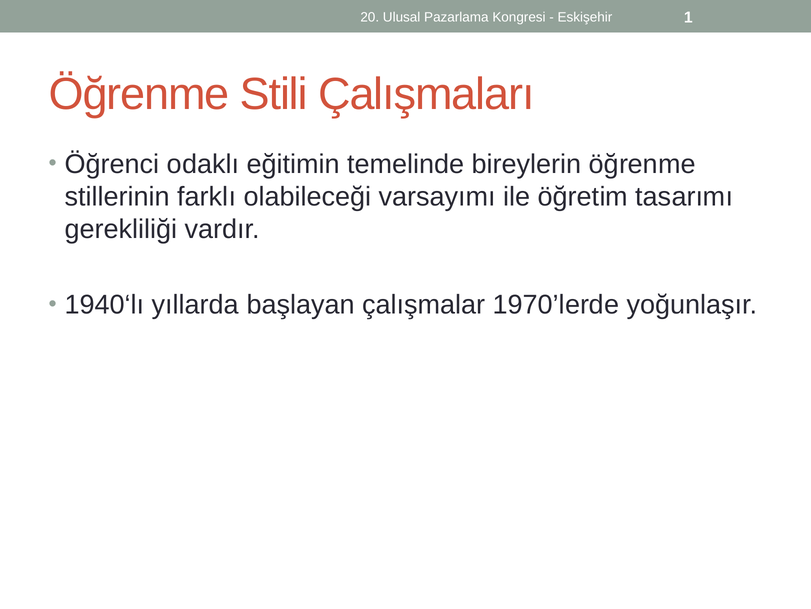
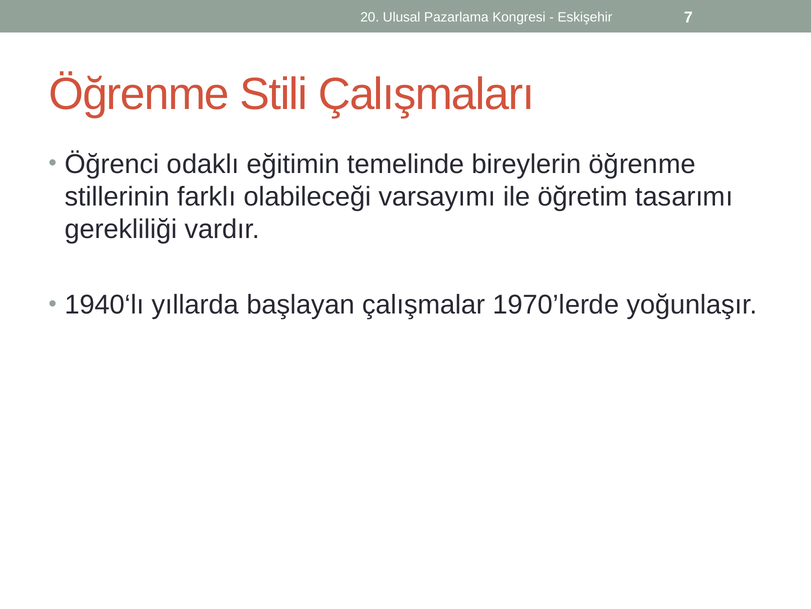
1: 1 -> 7
